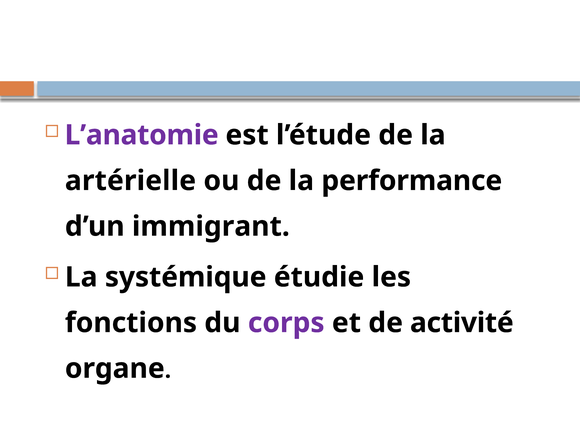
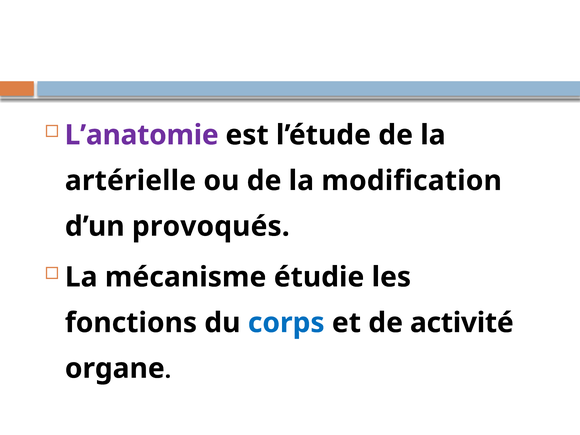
performance: performance -> modification
immigrant: immigrant -> provoqués
systémique: systémique -> mécanisme
corps colour: purple -> blue
